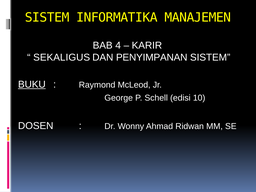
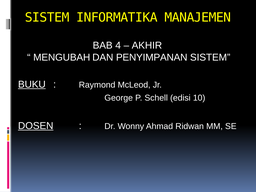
KARIR: KARIR -> AKHIR
SEKALIGUS: SEKALIGUS -> MENGUBAH
DOSEN underline: none -> present
